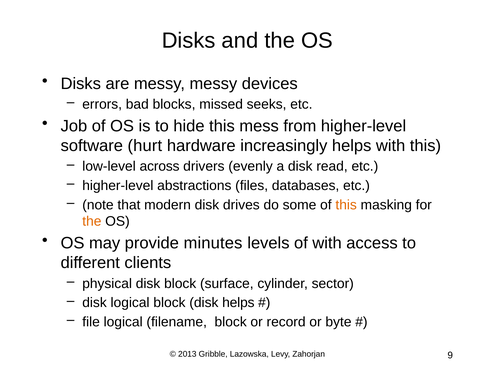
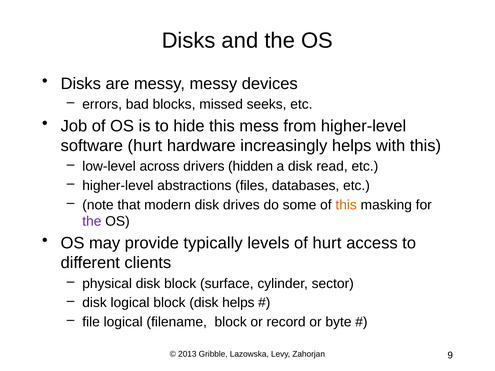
evenly: evenly -> hidden
the at (92, 222) colour: orange -> purple
minutes: minutes -> typically
of with: with -> hurt
